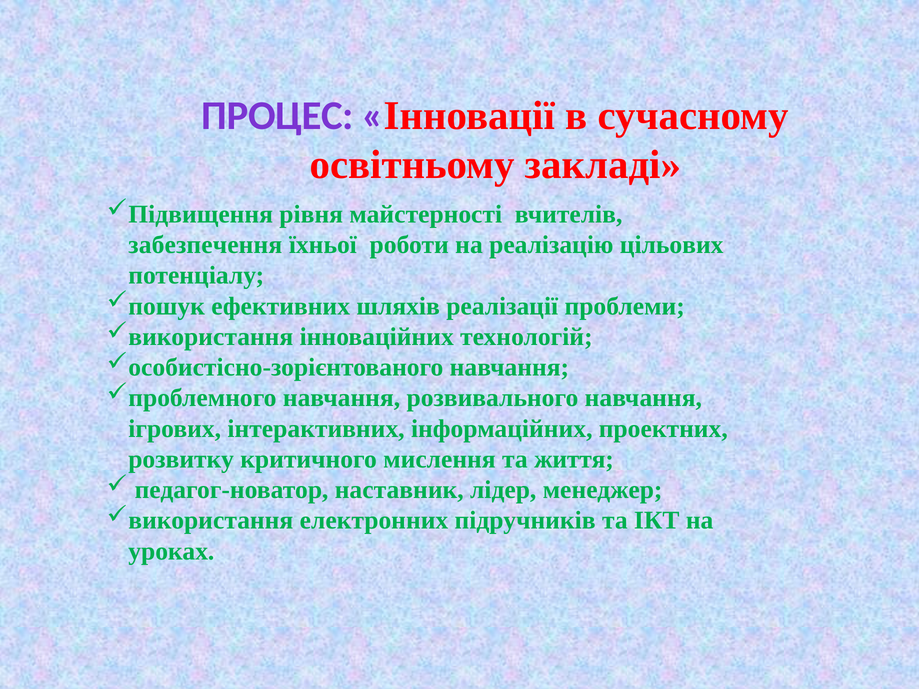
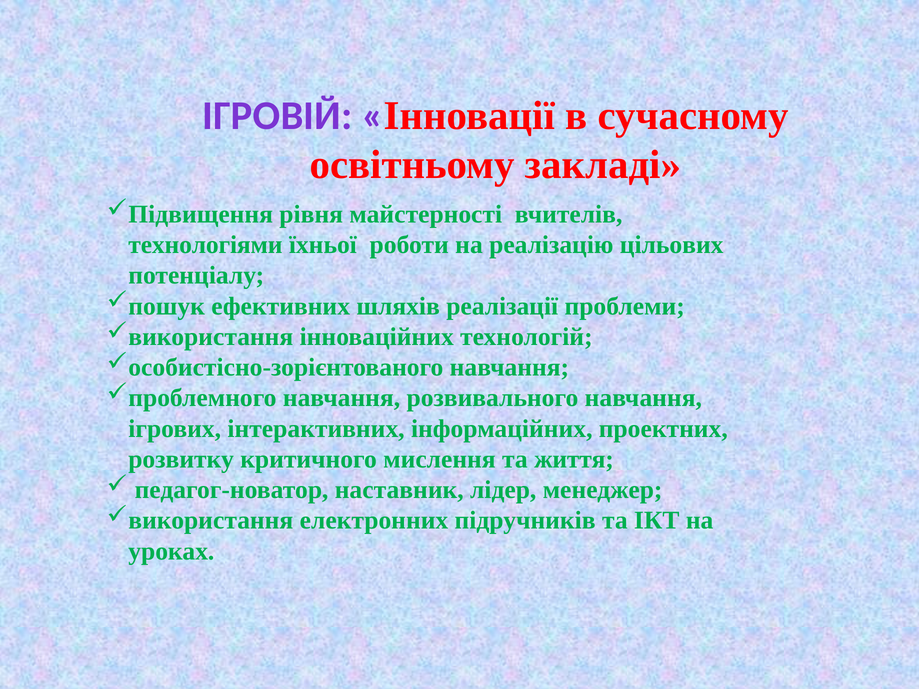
ПРОЦЕС: ПРОЦЕС -> ІГРОВІЙ
забезпечення: забезпечення -> технологіями
